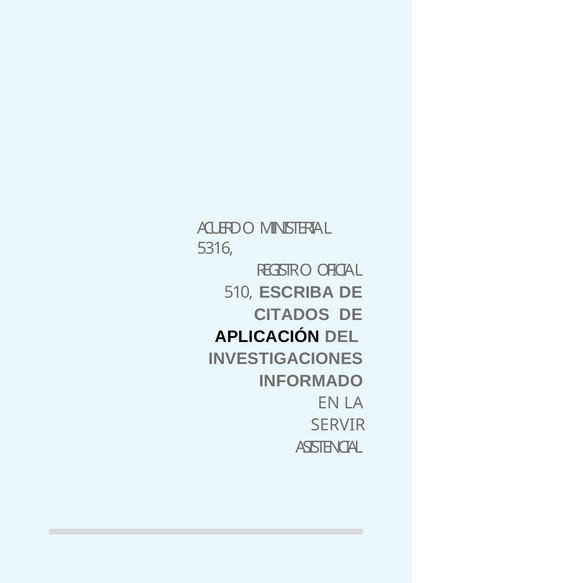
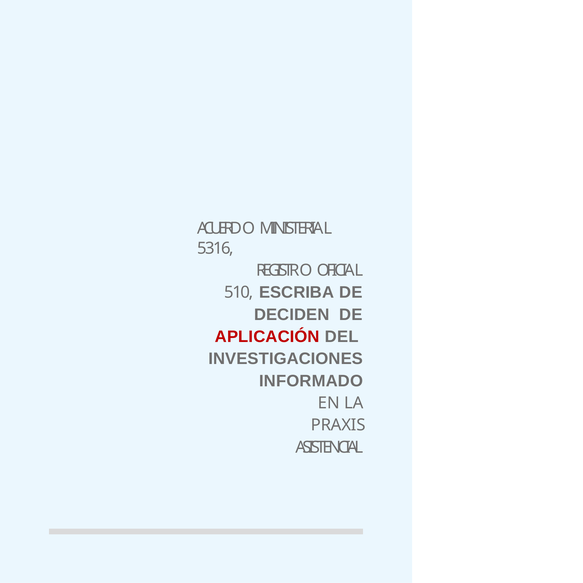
CITADOS: CITADOS -> DECIDEN
APLICACIÓN colour: black -> red
SERVIR: SERVIR -> PRAXIS
